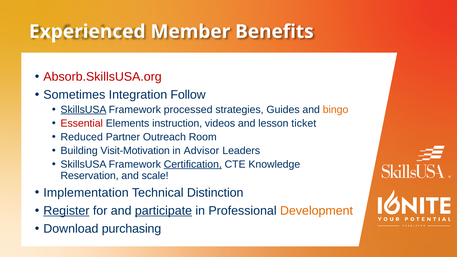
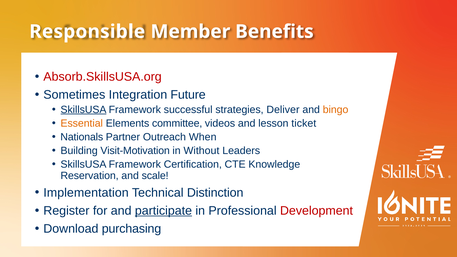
Experienced: Experienced -> Responsible
Follow: Follow -> Future
processed: processed -> successful
Guides: Guides -> Deliver
Essential colour: red -> orange
instruction: instruction -> committee
Reduced: Reduced -> Nationals
Room: Room -> When
Advisor: Advisor -> Without
Certification underline: present -> none
Register underline: present -> none
Development colour: orange -> red
